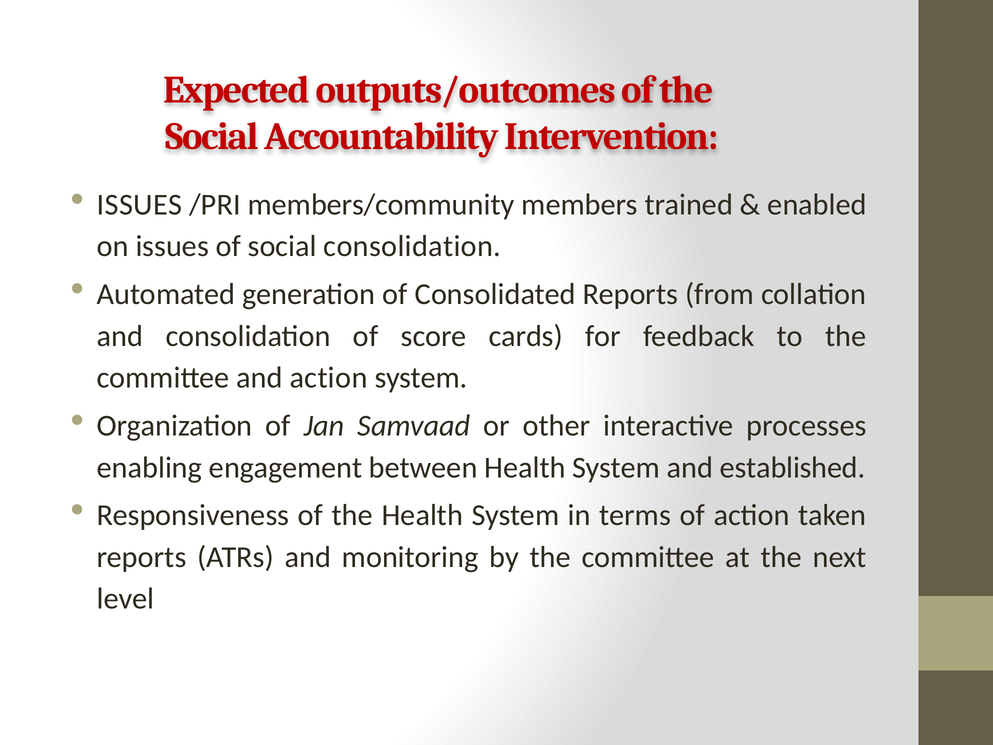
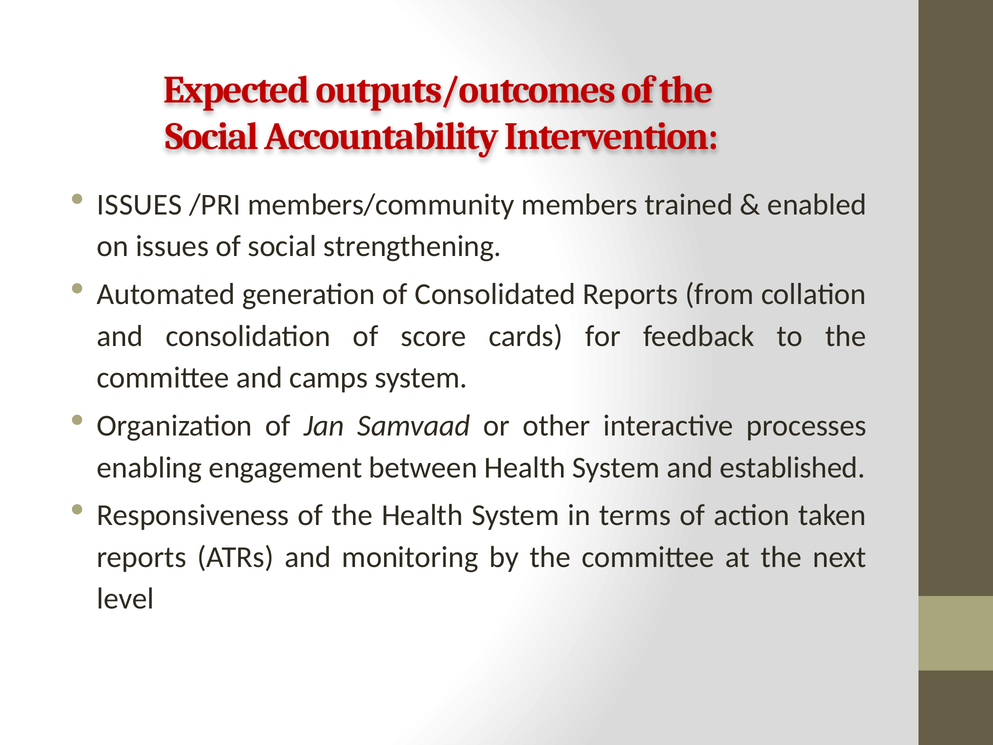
social consolidation: consolidation -> strengthening
and action: action -> camps
